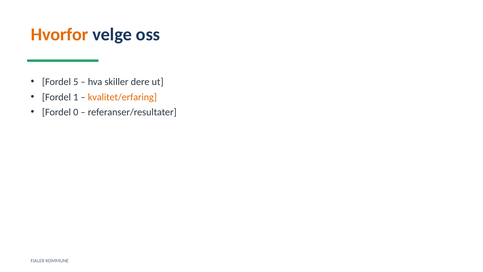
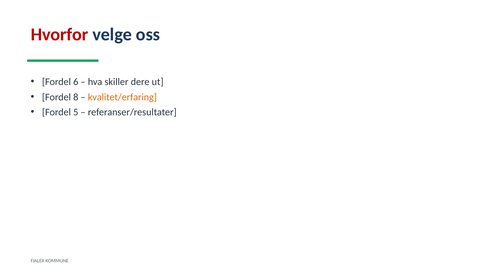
Hvorfor colour: orange -> red
5: 5 -> 6
1: 1 -> 8
0: 0 -> 5
